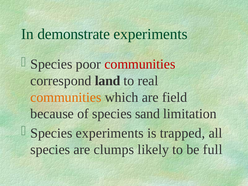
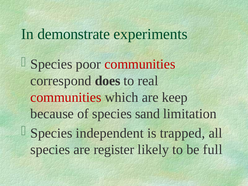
land: land -> does
communities at (66, 97) colour: orange -> red
field: field -> keep
Species experiments: experiments -> independent
clumps: clumps -> register
